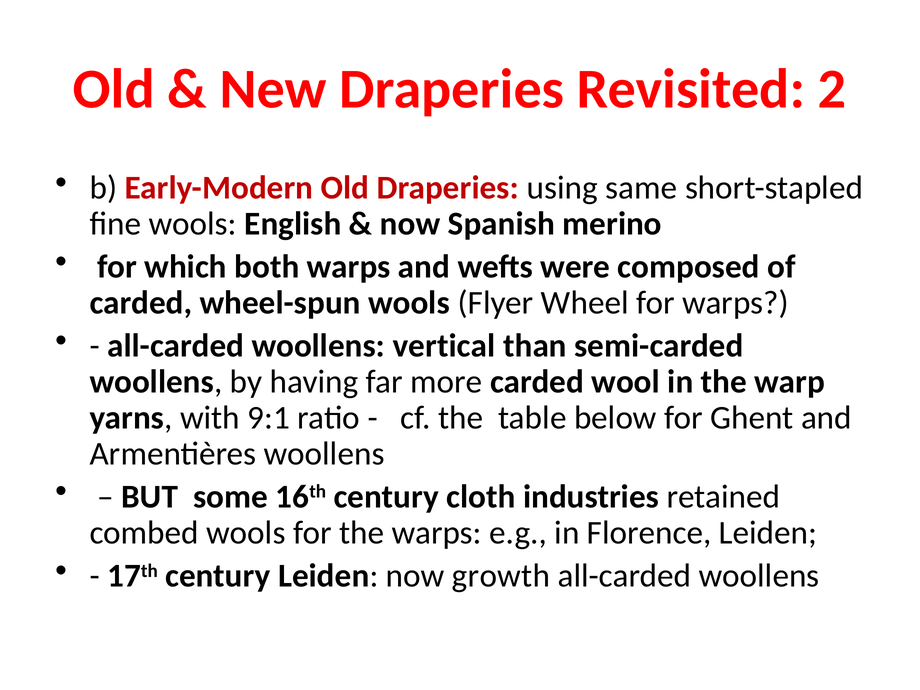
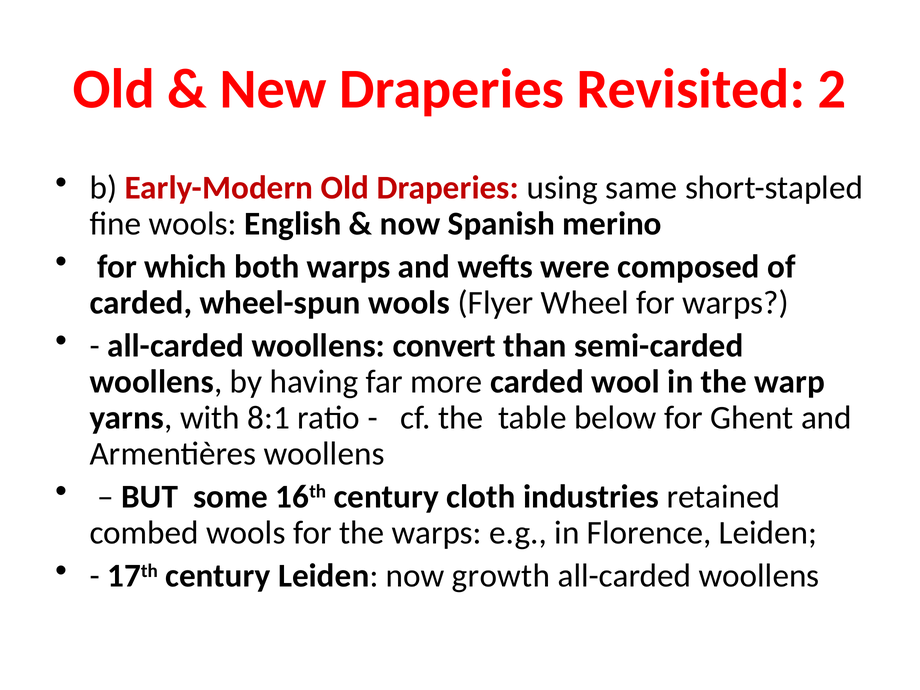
vertical: vertical -> convert
9:1: 9:1 -> 8:1
